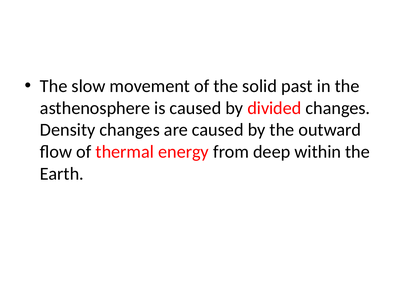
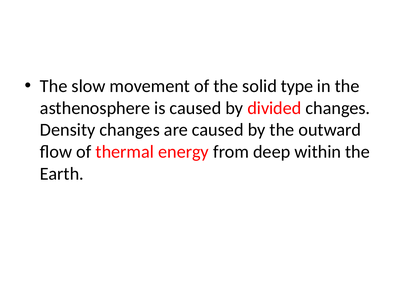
past: past -> type
